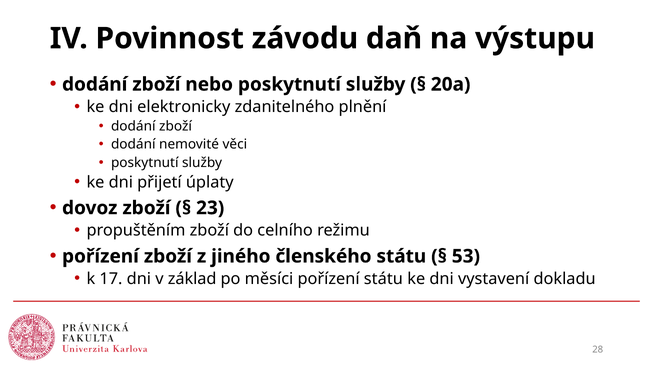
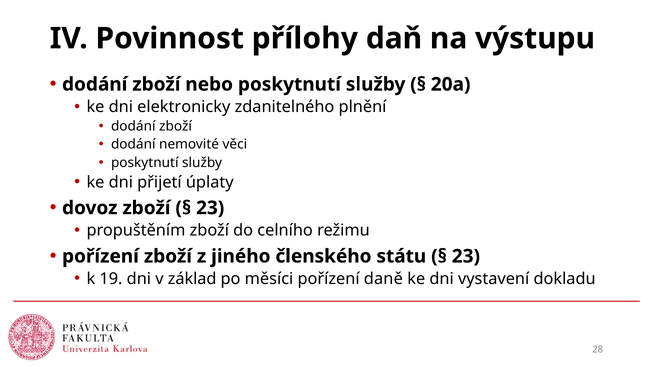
závodu: závodu -> přílohy
53 at (466, 256): 53 -> 23
17: 17 -> 19
pořízení státu: státu -> daně
